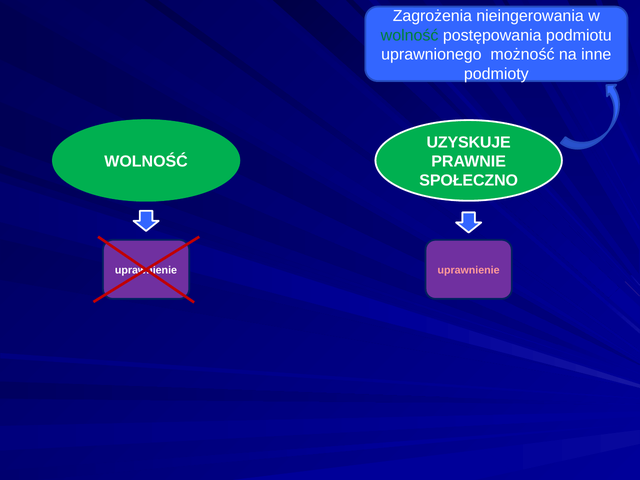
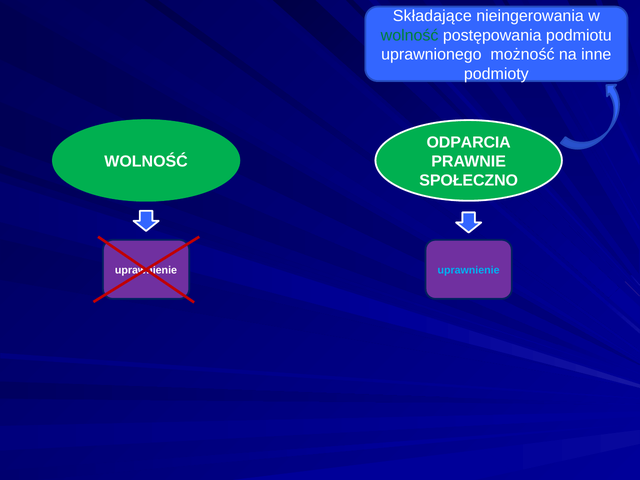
Zagrożenia: Zagrożenia -> Składające
UZYSKUJE: UZYSKUJE -> ODPARCIA
uprawnienie at (469, 270) colour: pink -> light blue
